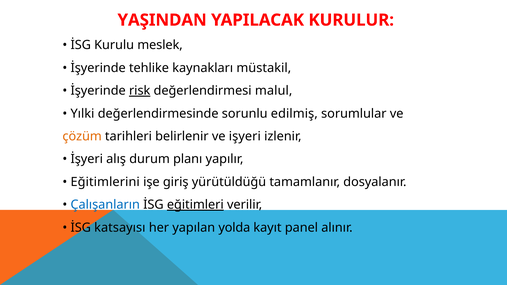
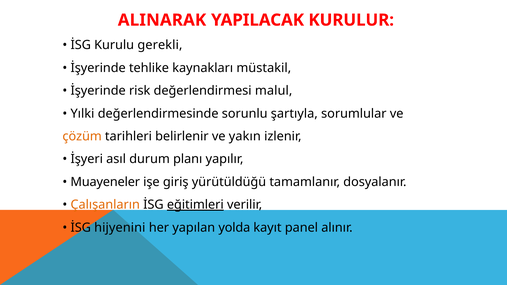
YAŞINDAN: YAŞINDAN -> ALINARAK
meslek: meslek -> gerekli
risk underline: present -> none
edilmiş: edilmiş -> şartıyla
işyeri: işyeri -> yakın
alış: alış -> asıl
Eğitimlerini: Eğitimlerini -> Muayeneler
Çalışanların colour: blue -> orange
katsayısı: katsayısı -> hijyenini
